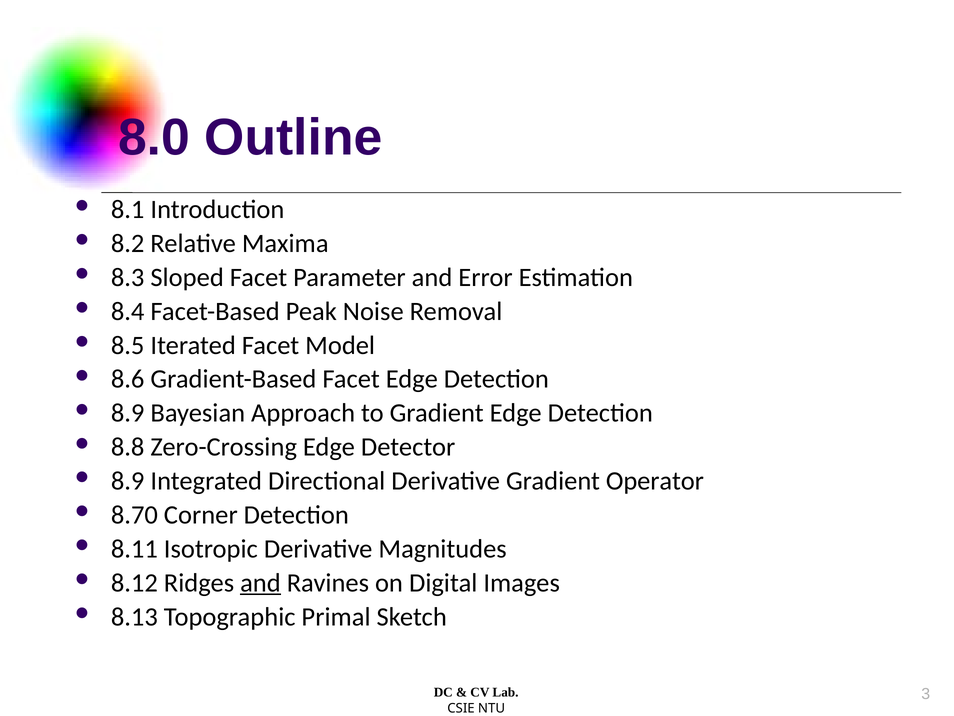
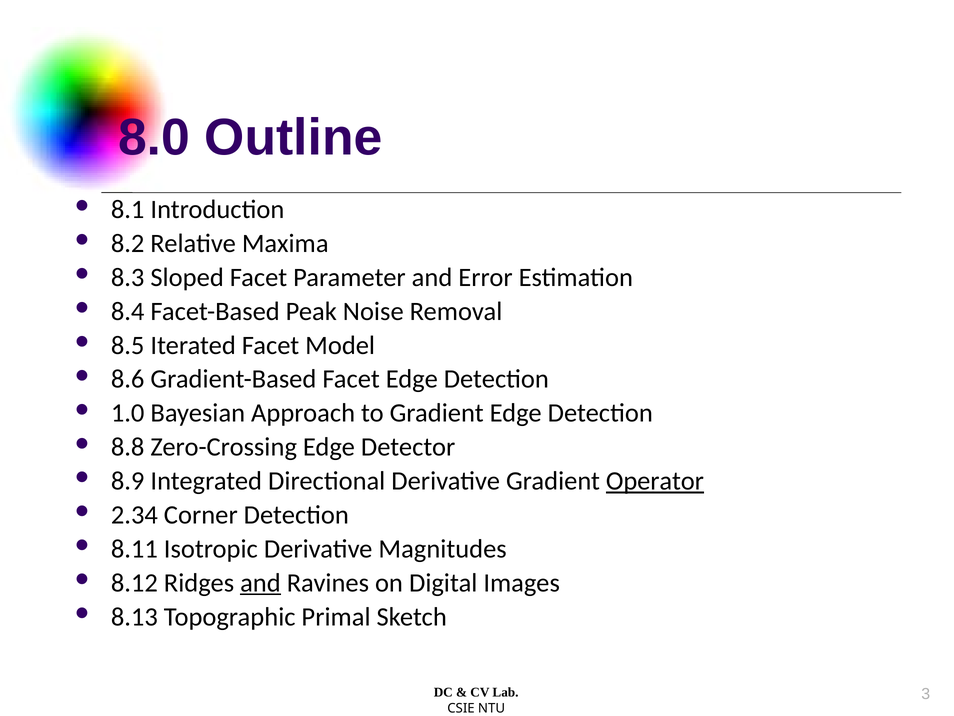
8.9 at (128, 413): 8.9 -> 1.0
Operator underline: none -> present
8.70: 8.70 -> 2.34
